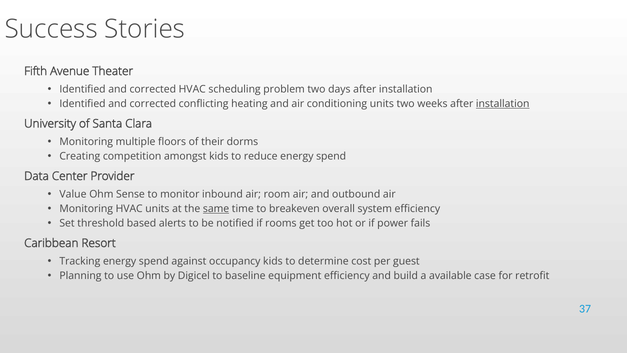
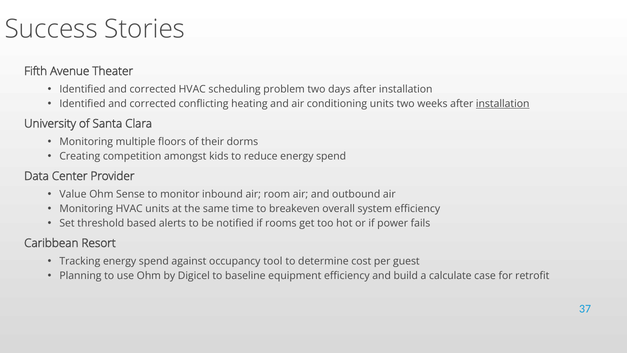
same underline: present -> none
occupancy kids: kids -> tool
available: available -> calculate
